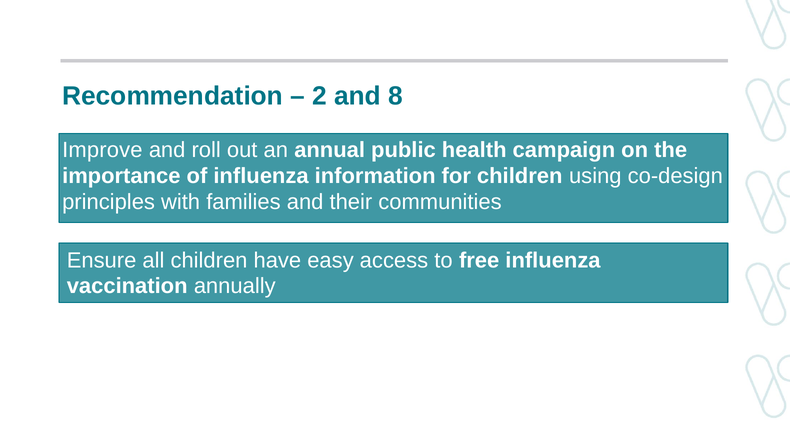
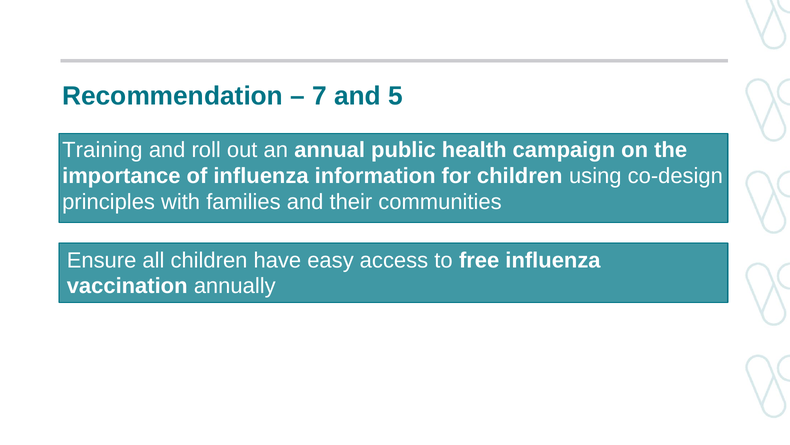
2: 2 -> 7
8: 8 -> 5
Improve: Improve -> Training
